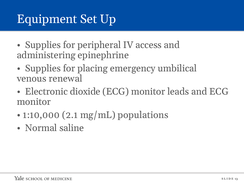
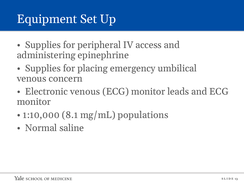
renewal: renewal -> concern
Electronic dioxide: dioxide -> venous
2.1: 2.1 -> 8.1
